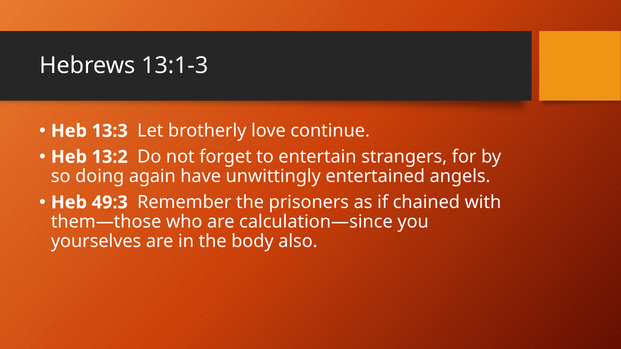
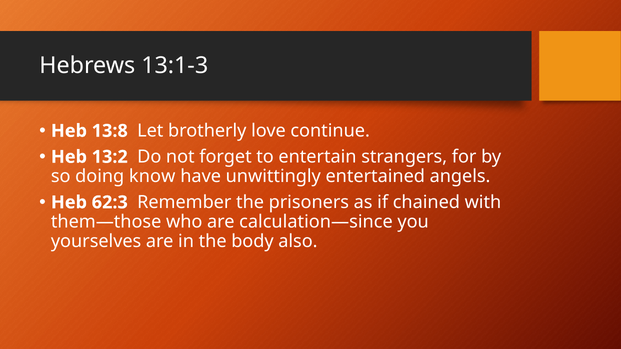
13:3: 13:3 -> 13:8
again: again -> know
49:3: 49:3 -> 62:3
